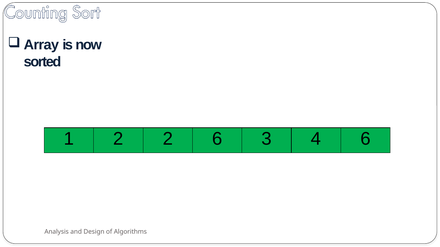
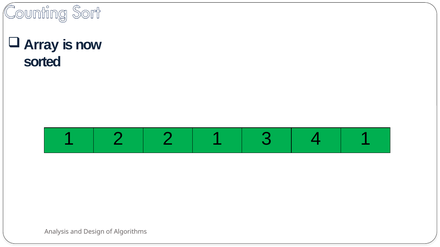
2 6: 6 -> 1
4 6: 6 -> 1
